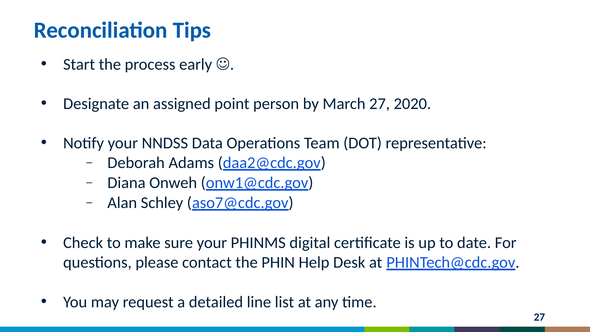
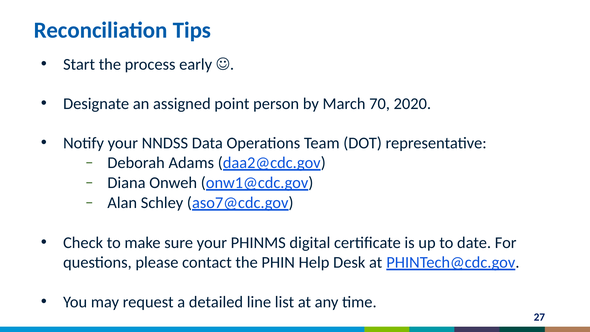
March 27: 27 -> 70
